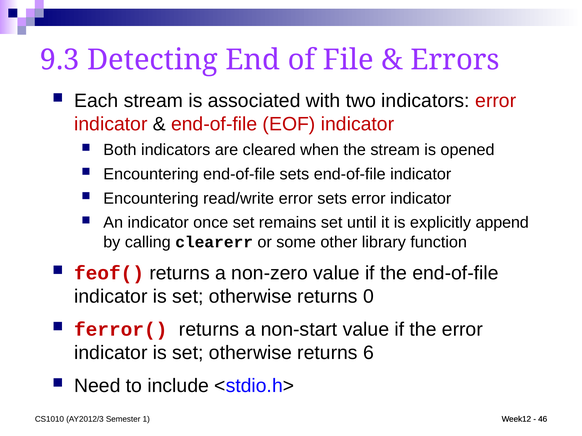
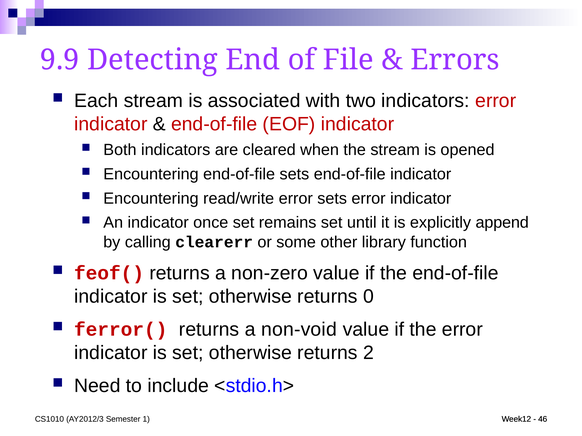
9.3: 9.3 -> 9.9
non-start: non-start -> non-void
6: 6 -> 2
